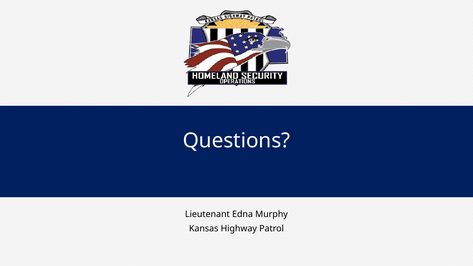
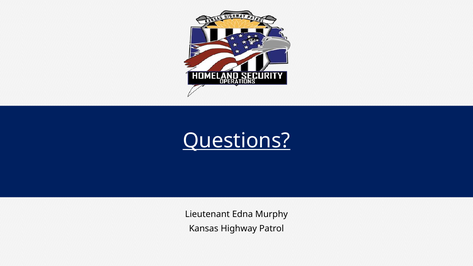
Questions underline: none -> present
